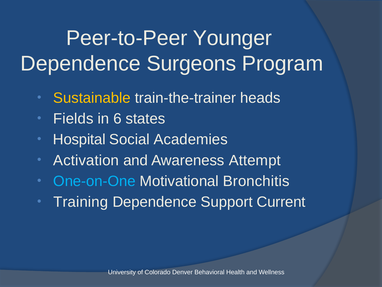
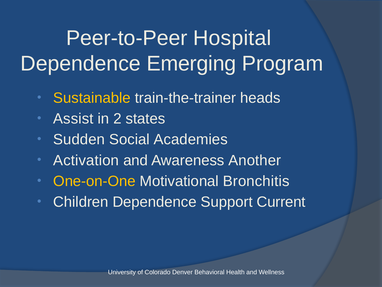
Younger: Younger -> Hospital
Surgeons: Surgeons -> Emerging
Fields: Fields -> Assist
6: 6 -> 2
Hospital: Hospital -> Sudden
Attempt: Attempt -> Another
One-on-One colour: light blue -> yellow
Training: Training -> Children
